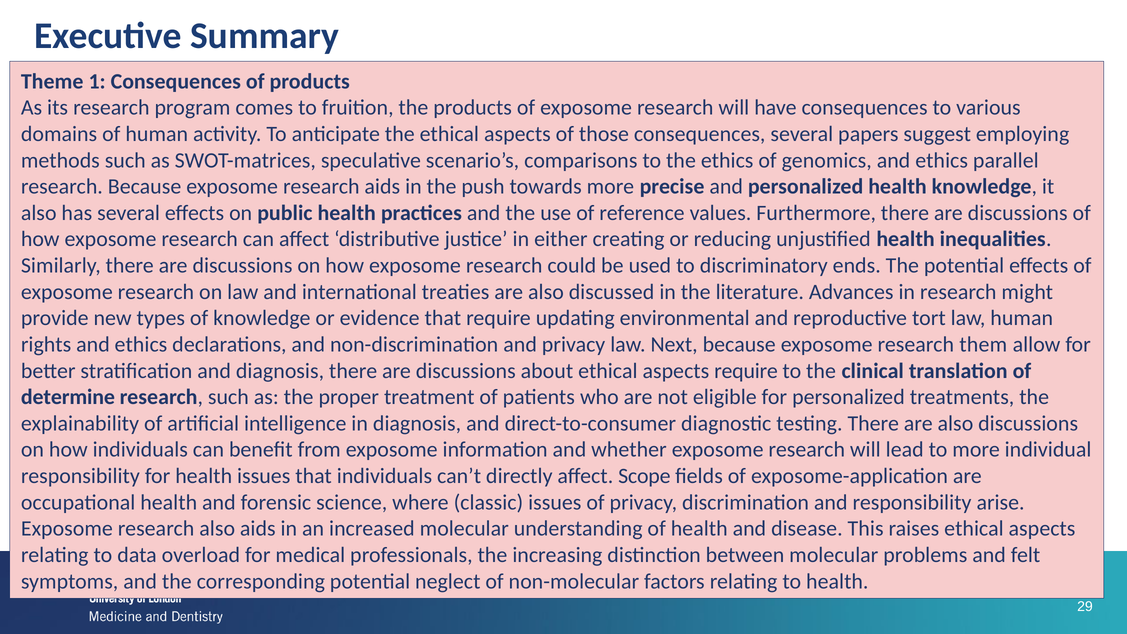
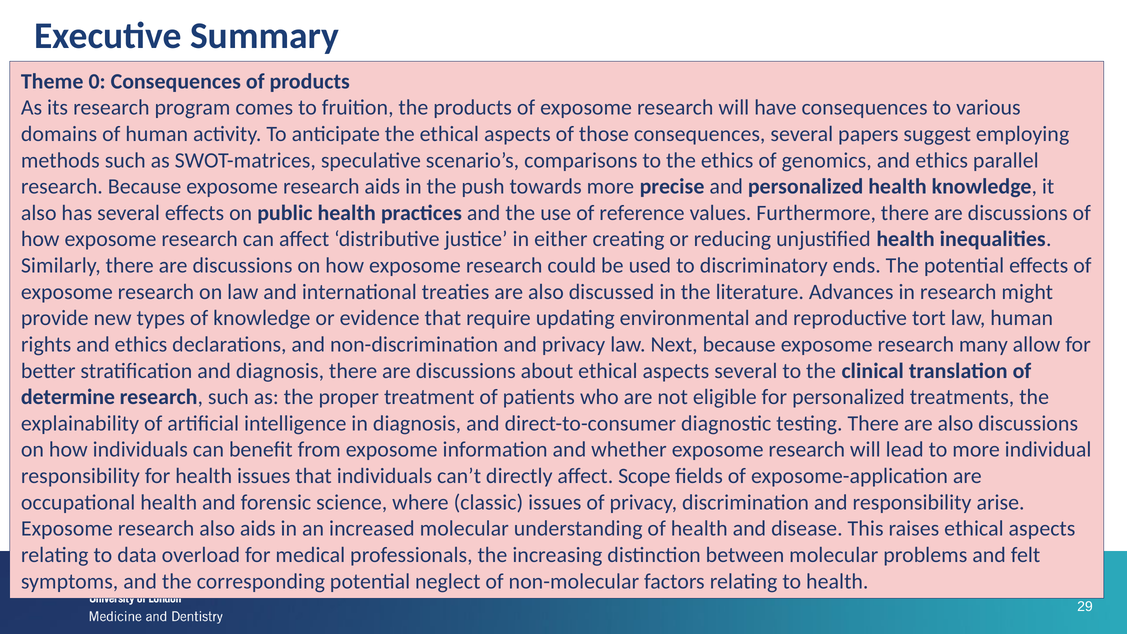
1: 1 -> 0
them: them -> many
aspects require: require -> several
